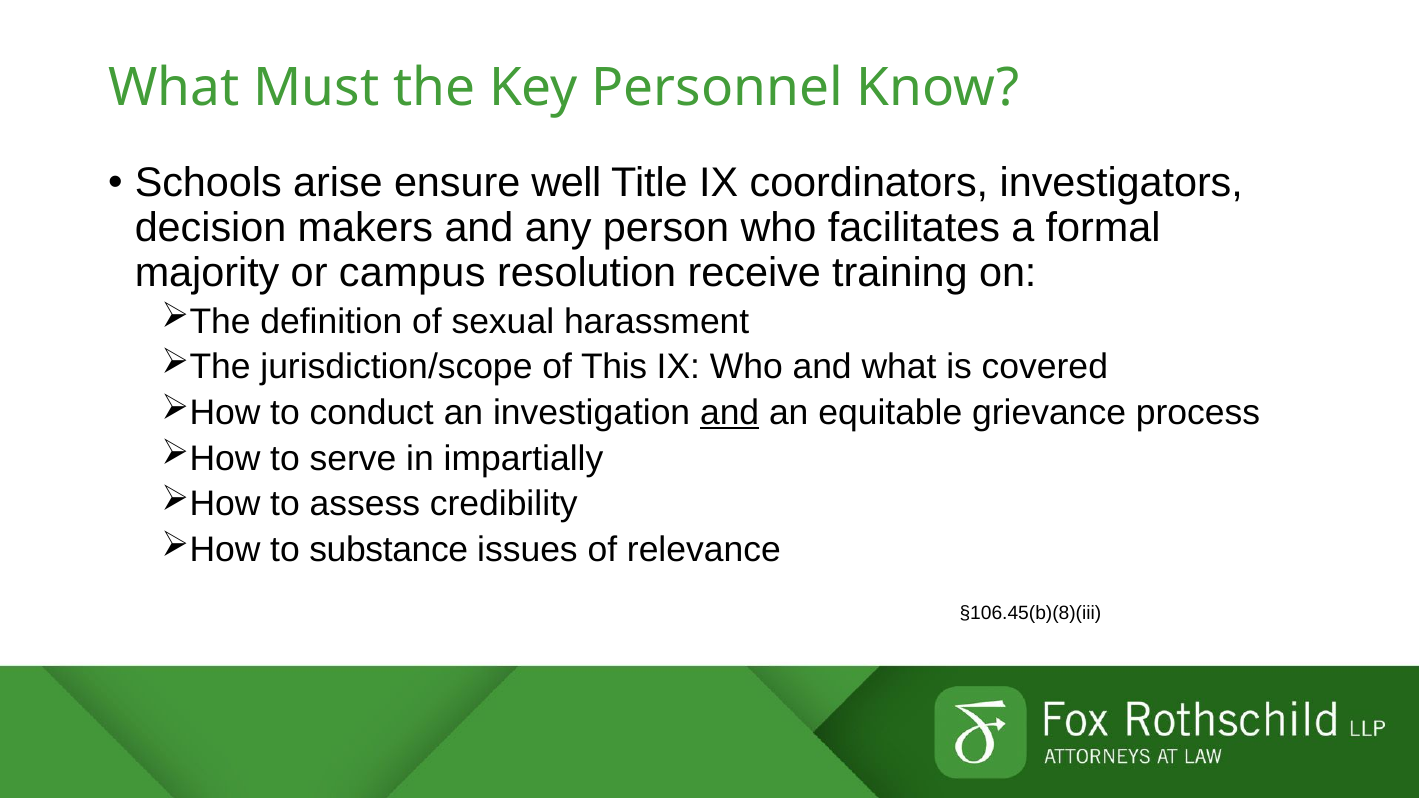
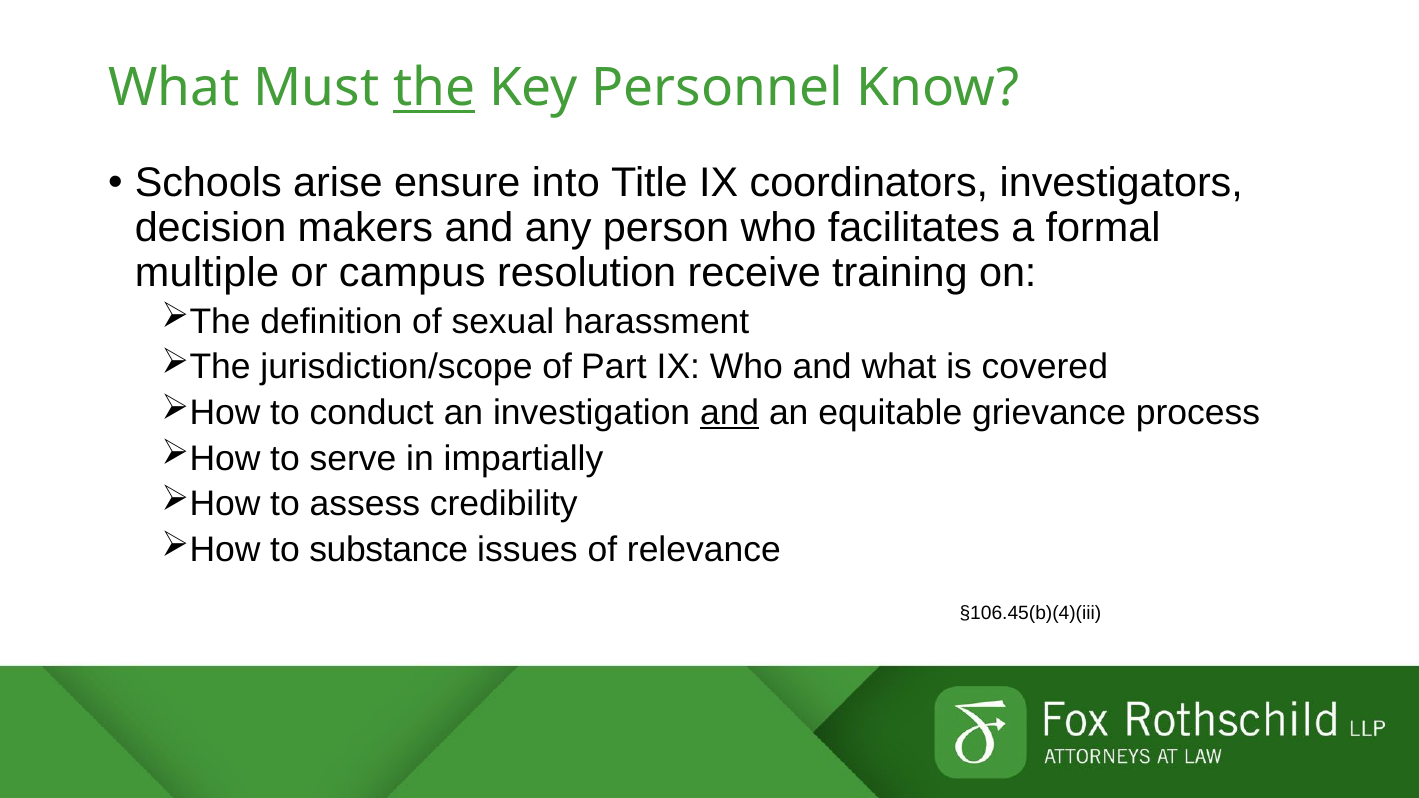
the underline: none -> present
well: well -> into
majority: majority -> multiple
This: This -> Part
§106.45(b)(8)(iii: §106.45(b)(8)(iii -> §106.45(b)(4)(iii
